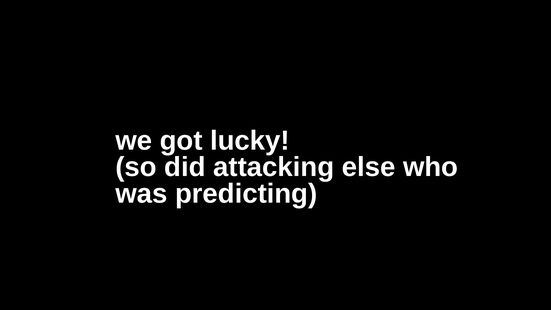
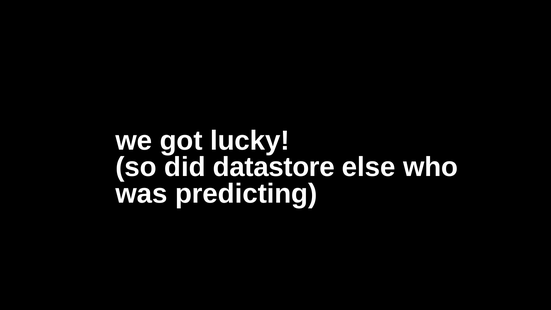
attacking: attacking -> datastore
